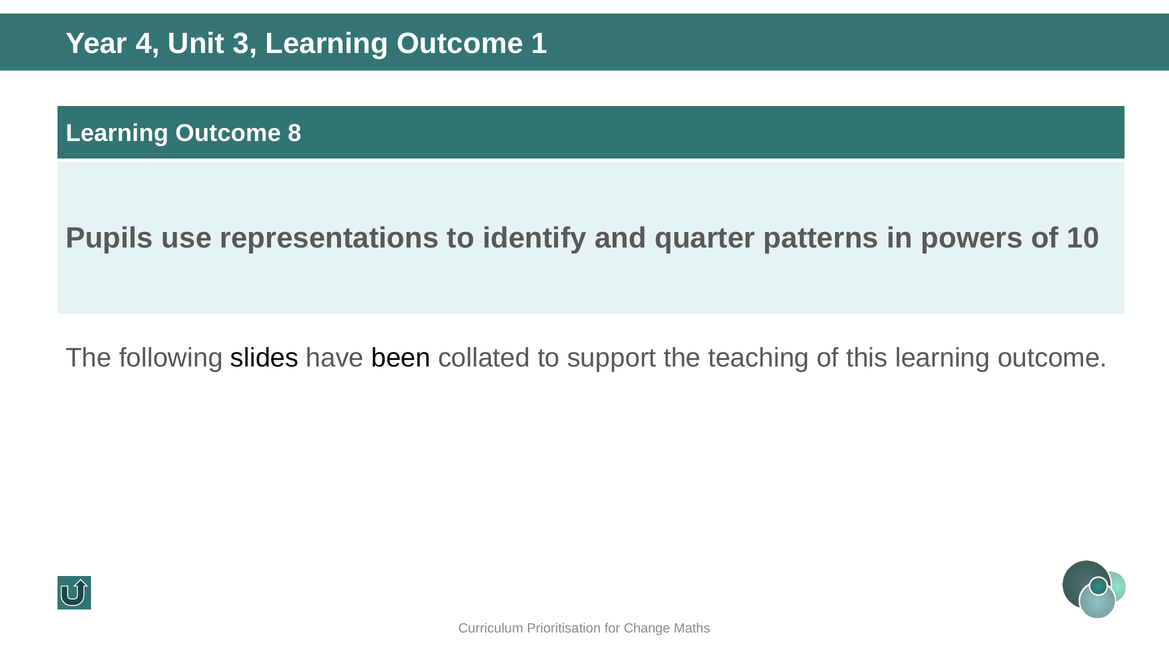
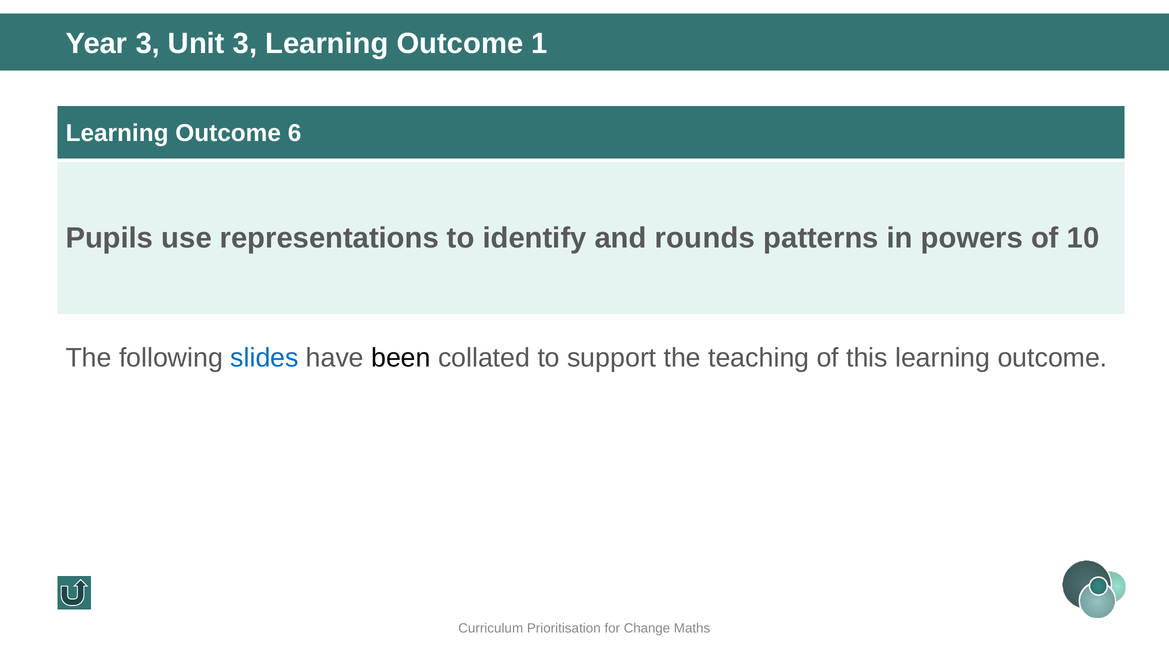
Year 4: 4 -> 3
8: 8 -> 6
quarter: quarter -> rounds
slides colour: black -> blue
